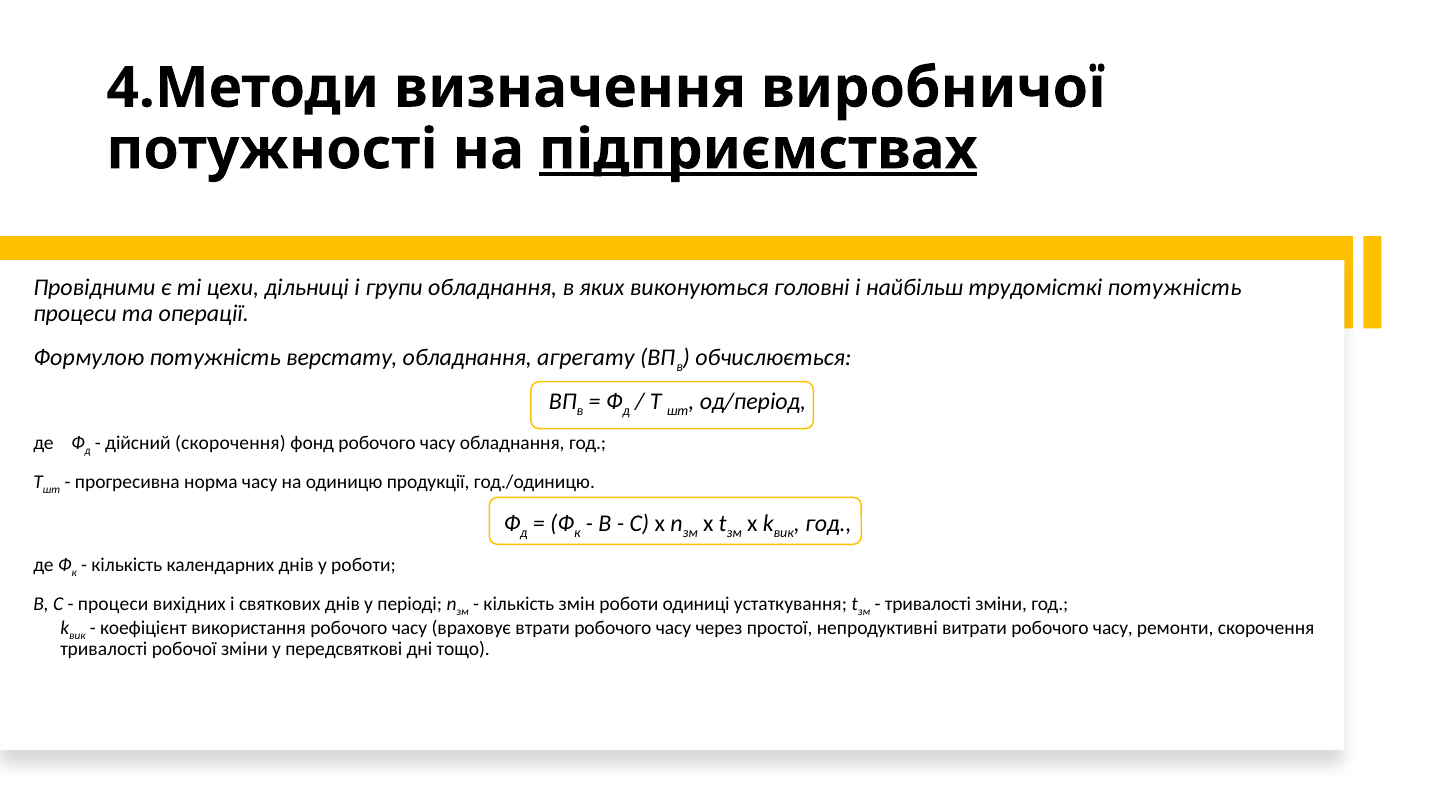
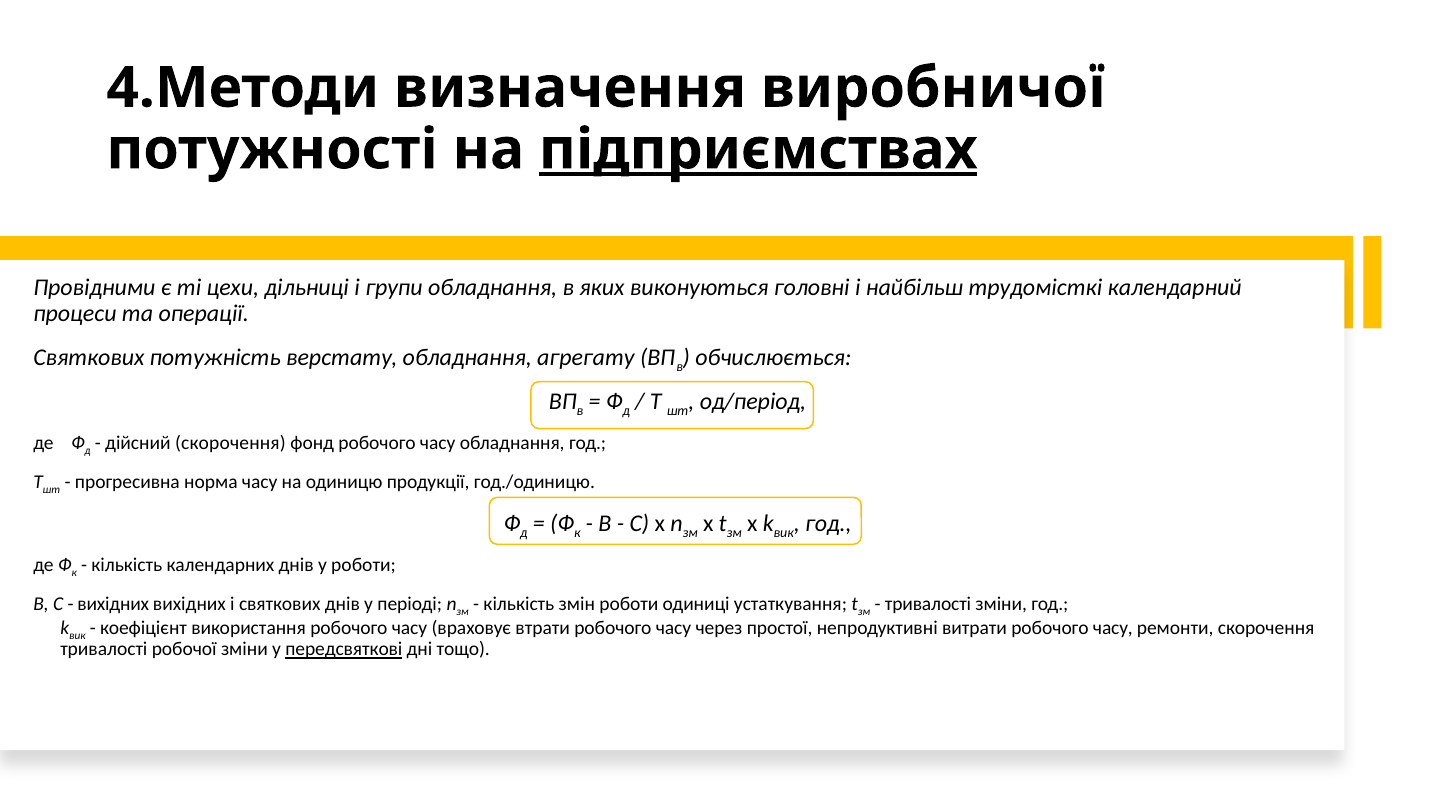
трудомісткі потужність: потужність -> календарний
Формулою at (89, 357): Формулою -> Святкових
процеси at (113, 604): процеси -> вихідних
передсвяткові underline: none -> present
